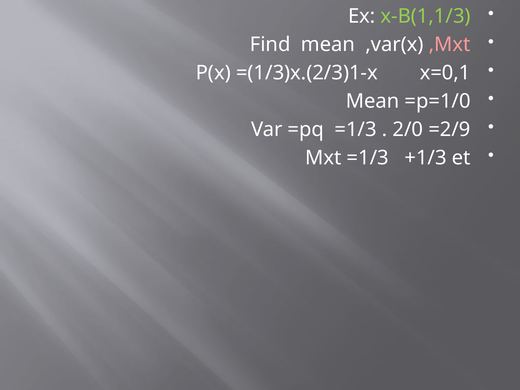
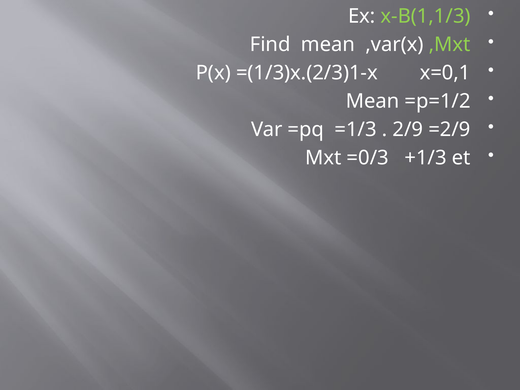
,Mxt colour: pink -> light green
=p=1/0: =p=1/0 -> =p=1/2
2/0: 2/0 -> 2/9
Mxt =1/3: =1/3 -> =0/3
